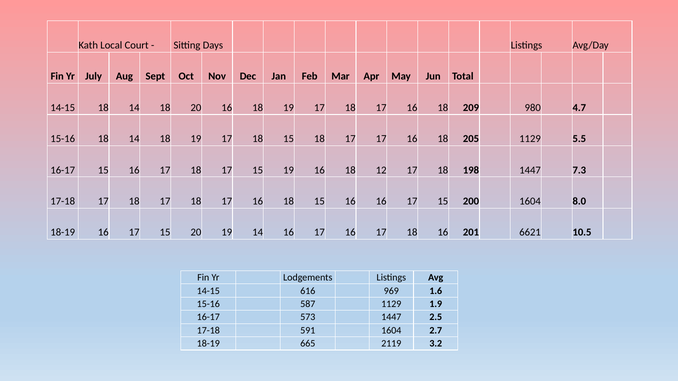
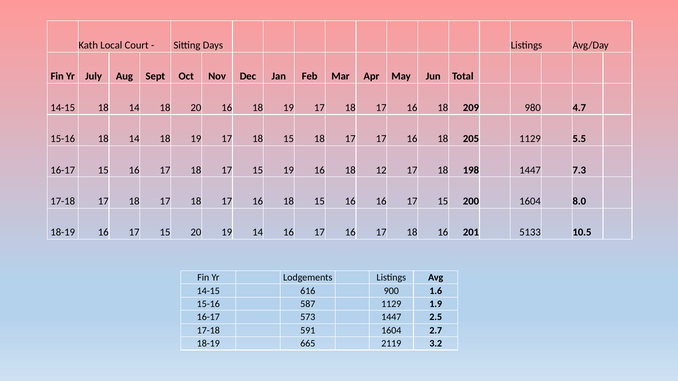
6621: 6621 -> 5133
969: 969 -> 900
